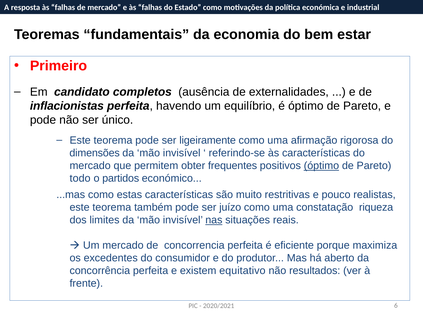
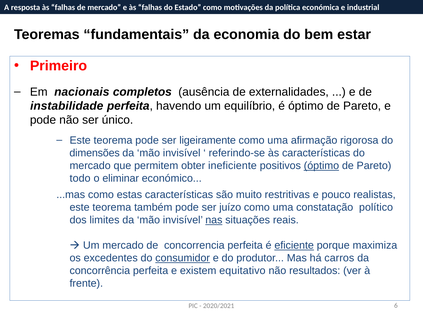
candidato: candidato -> nacionais
inflacionistas: inflacionistas -> instabilidade
frequentes: frequentes -> ineficiente
partidos: partidos -> eliminar
riqueza: riqueza -> político
eficiente underline: none -> present
consumidor underline: none -> present
aberto: aberto -> carros
